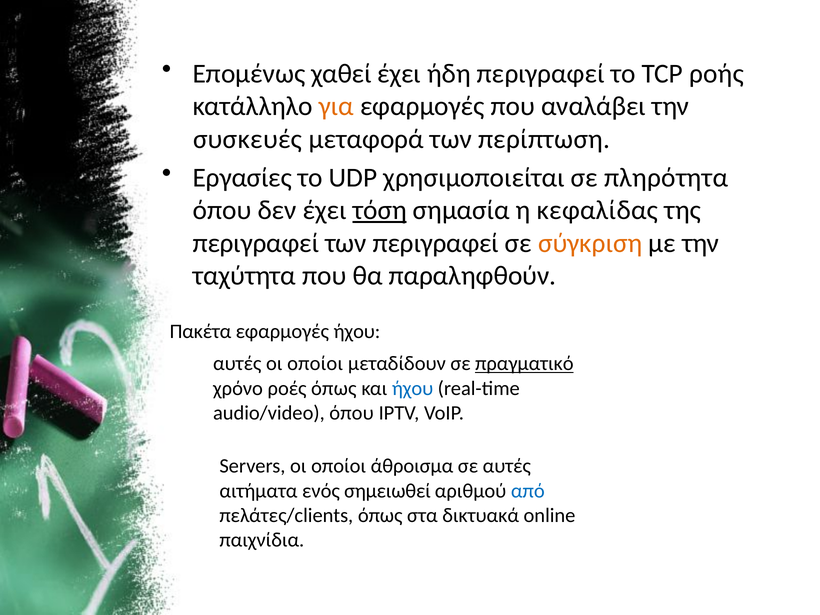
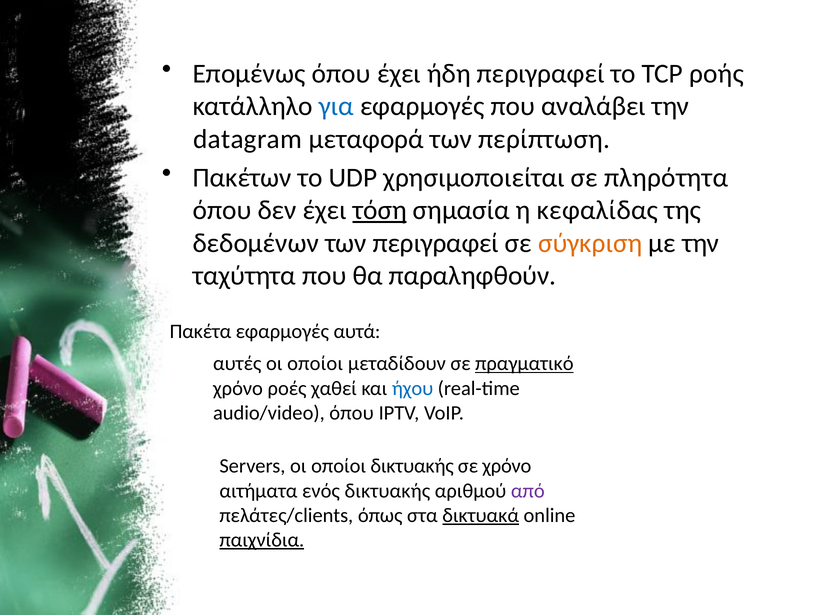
Επομένως χαθεί: χαθεί -> όπου
για colour: orange -> blue
συσκευές: συσκευές -> datagram
Εργασίες: Εργασίες -> Πακέτων
περιγραφεί at (256, 243): περιγραφεί -> δεδομένων
εφαρμογές ήχου: ήχου -> αυτά
ροές όπως: όπως -> χαθεί
οποίοι άθροισμα: άθροισμα -> δικτυακής
σε αυτές: αυτές -> χρόνο
ενός σημειωθεί: σημειωθεί -> δικτυακής
από colour: blue -> purple
δικτυακά underline: none -> present
παιχνίδια underline: none -> present
